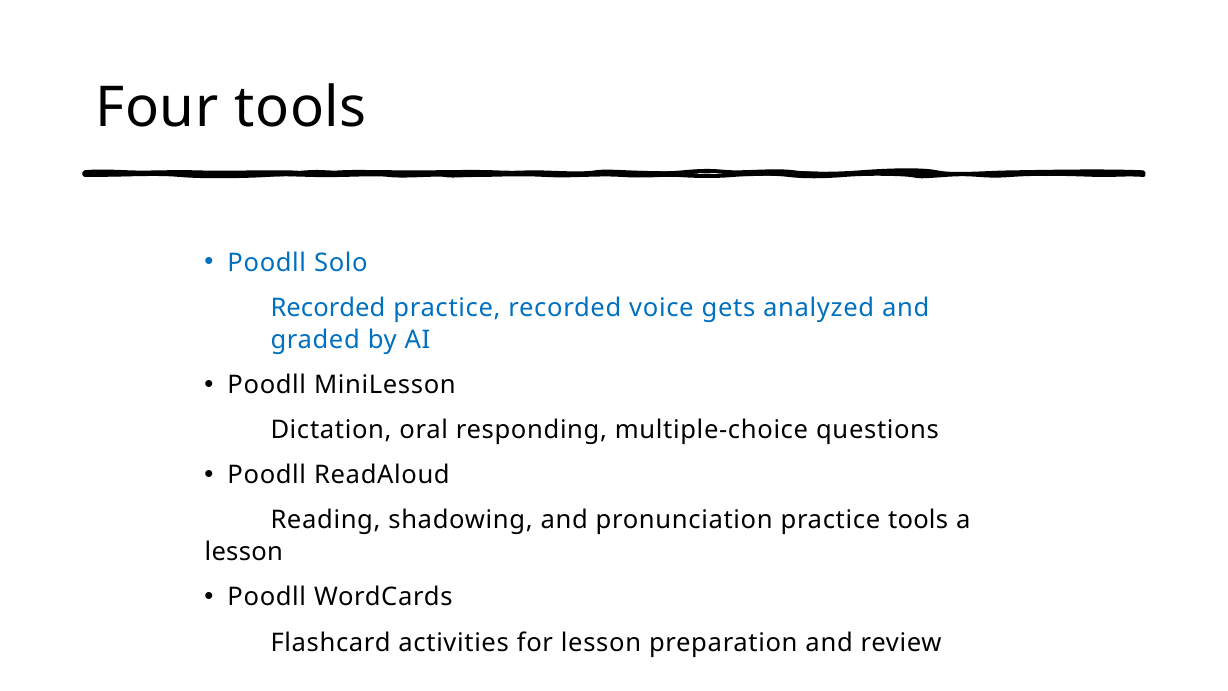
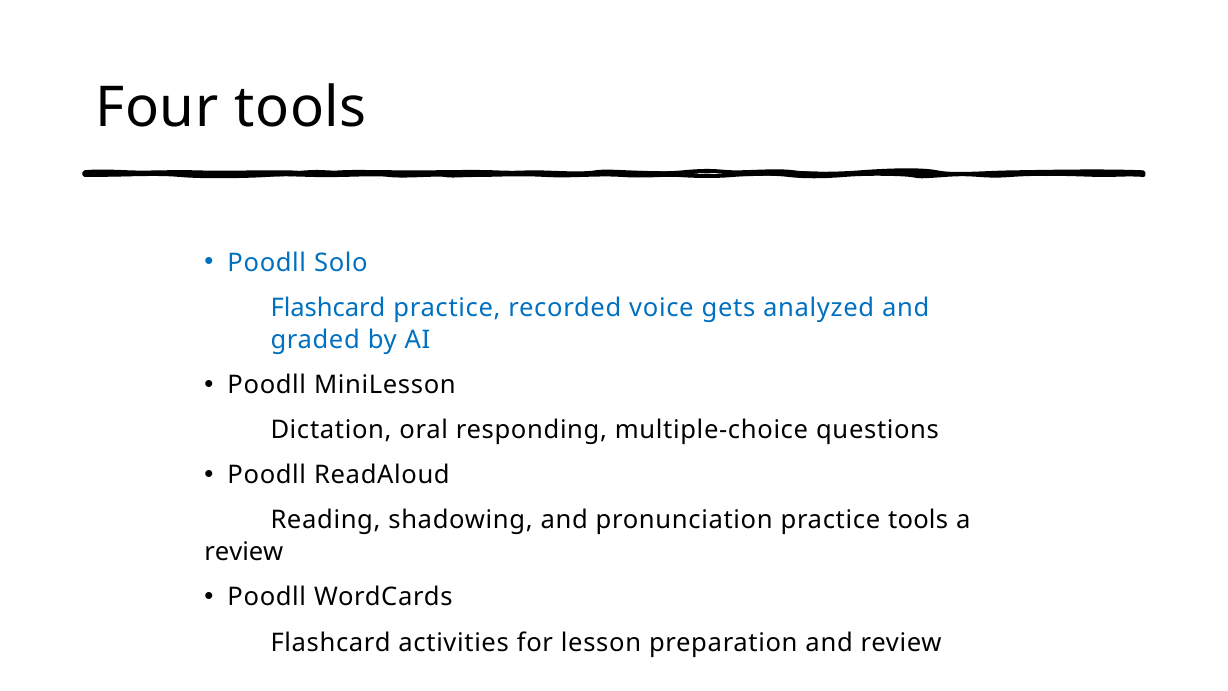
Recorded at (328, 308): Recorded -> Flashcard
lesson at (244, 552): lesson -> review
